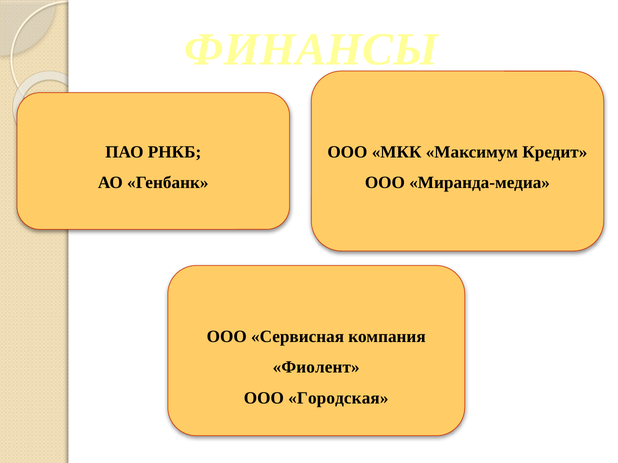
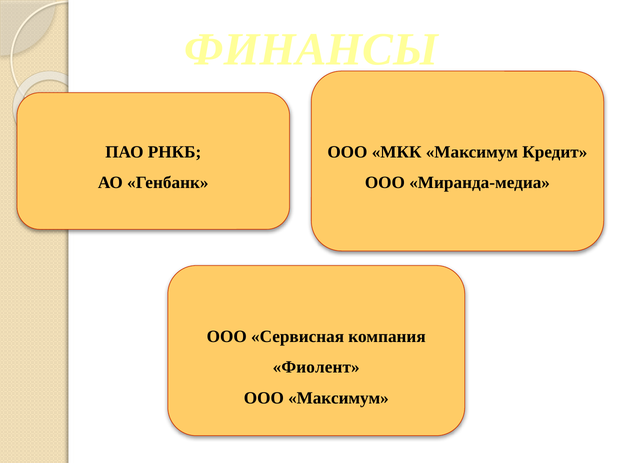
ООО Городская: Городская -> Максимум
